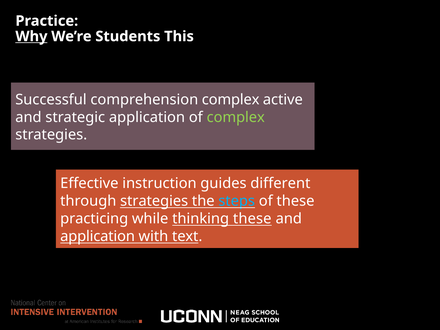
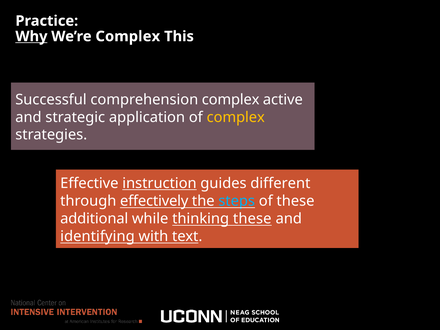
We’re Students: Students -> Complex
complex at (236, 117) colour: light green -> yellow
instruction underline: none -> present
through strategies: strategies -> effectively
practicing: practicing -> additional
application at (98, 236): application -> identifying
